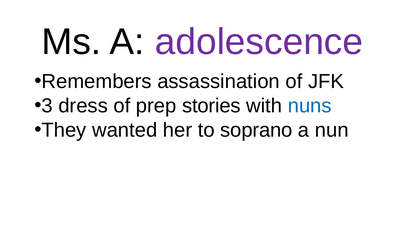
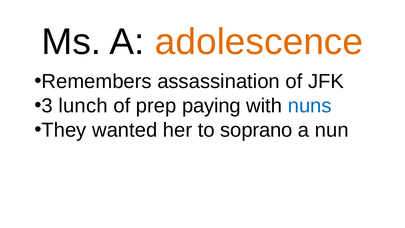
adolescence colour: purple -> orange
dress: dress -> lunch
stories: stories -> paying
